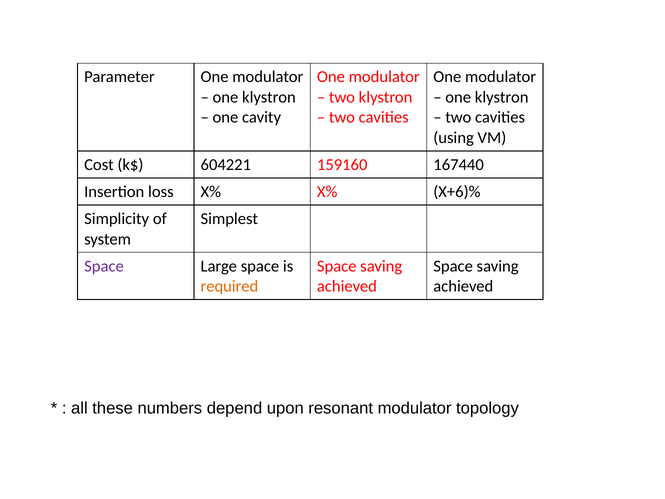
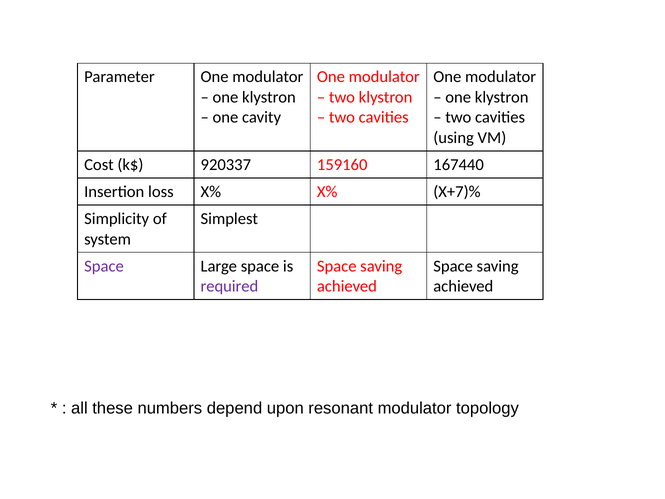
604221: 604221 -> 920337
X+6)%: X+6)% -> X+7)%
required colour: orange -> purple
